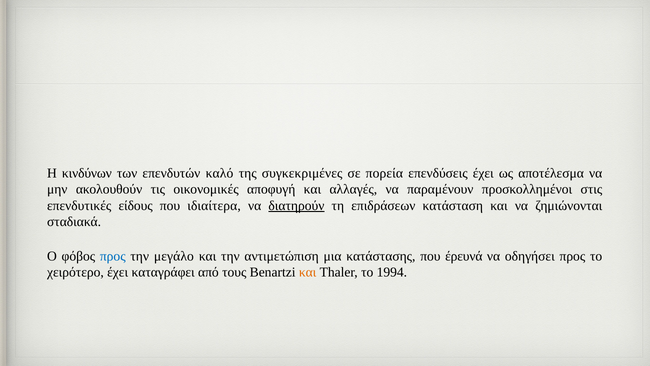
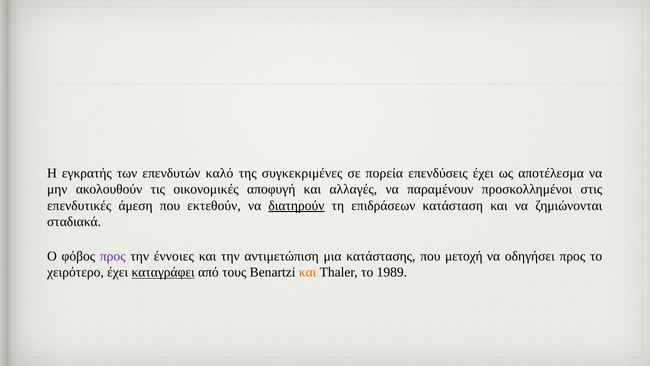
κινδύνων: κινδύνων -> εγκρατής
είδους: είδους -> άμεση
ιδιαίτερα: ιδιαίτερα -> εκτεθούν
προς at (113, 256) colour: blue -> purple
μεγάλο: μεγάλο -> έννοιες
έρευνά: έρευνά -> μετοχή
καταγράφει underline: none -> present
1994: 1994 -> 1989
